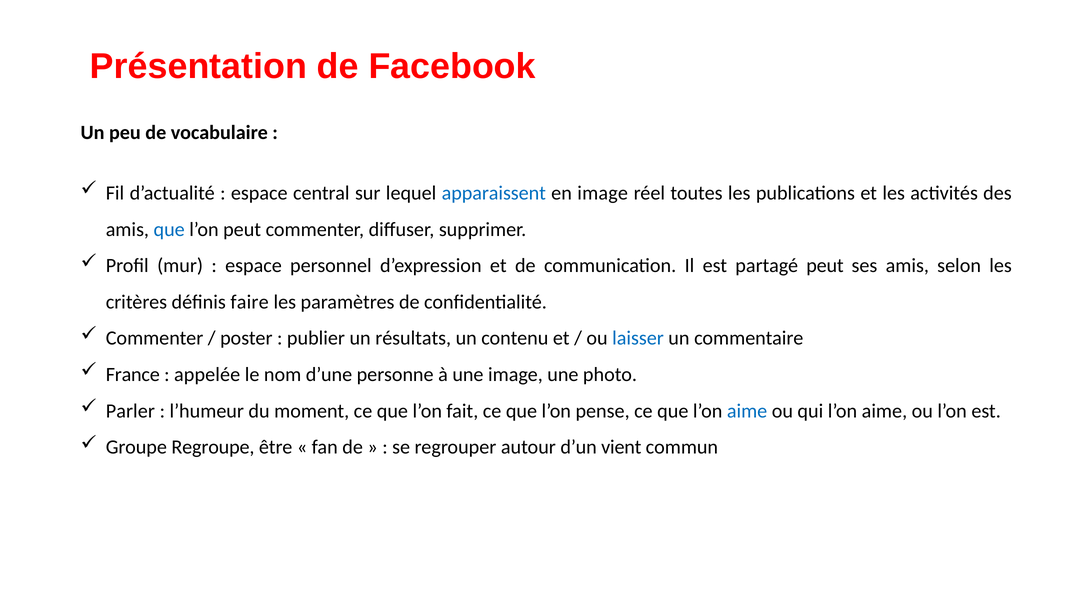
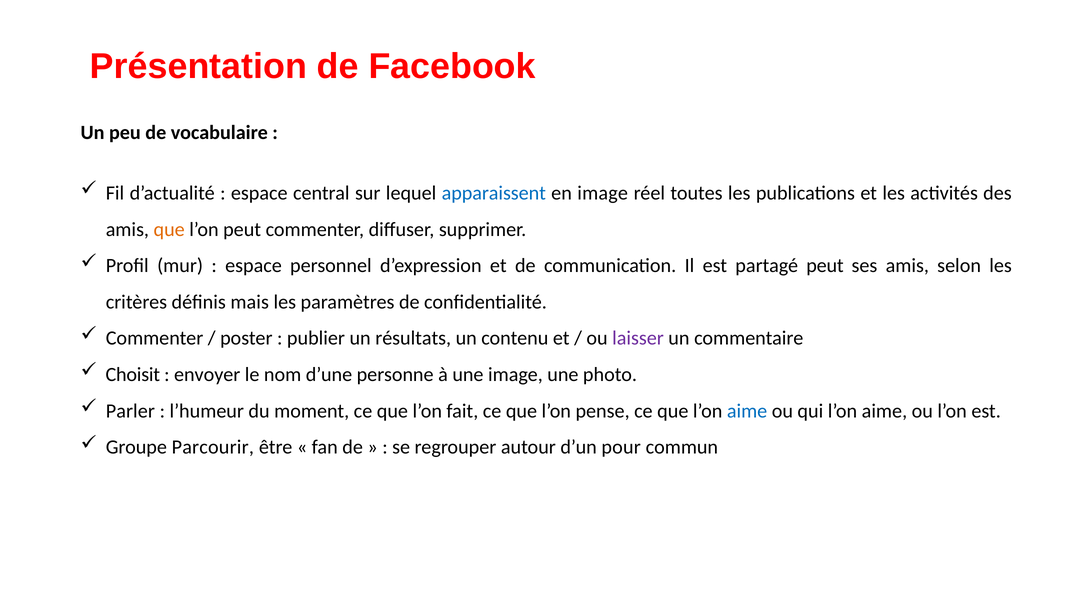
que at (169, 229) colour: blue -> orange
faire: faire -> mais
laisser colour: blue -> purple
France: France -> Choisit
appelée: appelée -> envoyer
Regroupe: Regroupe -> Parcourir
vient: vient -> pour
